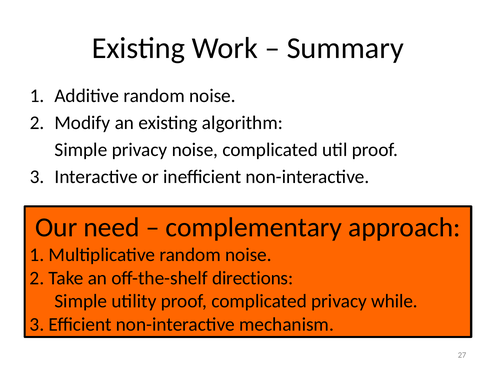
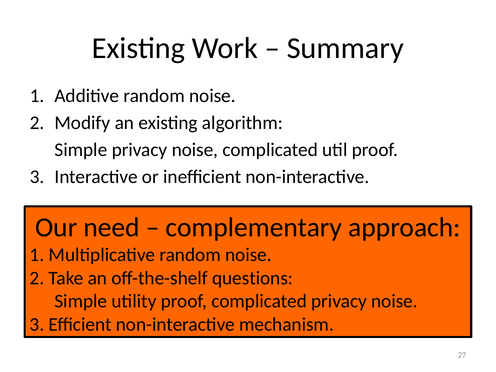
directions: directions -> questions
complicated privacy while: while -> noise
